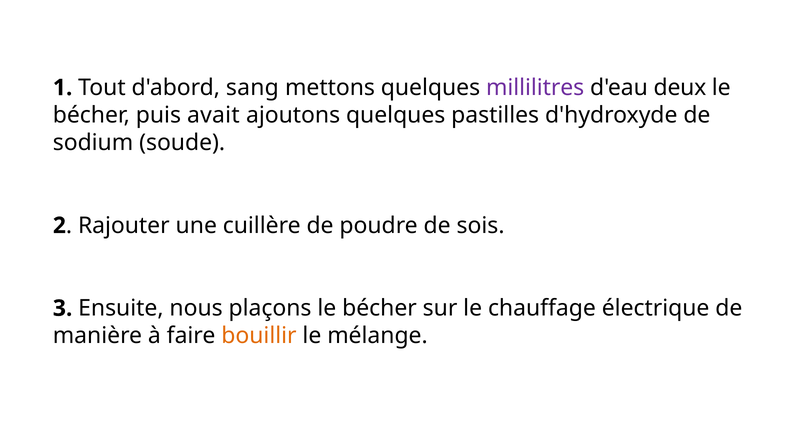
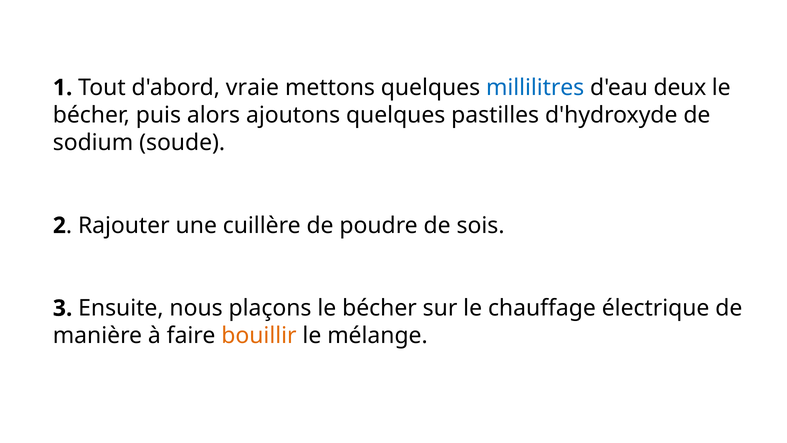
sang: sang -> vraie
millilitres colour: purple -> blue
avait: avait -> alors
